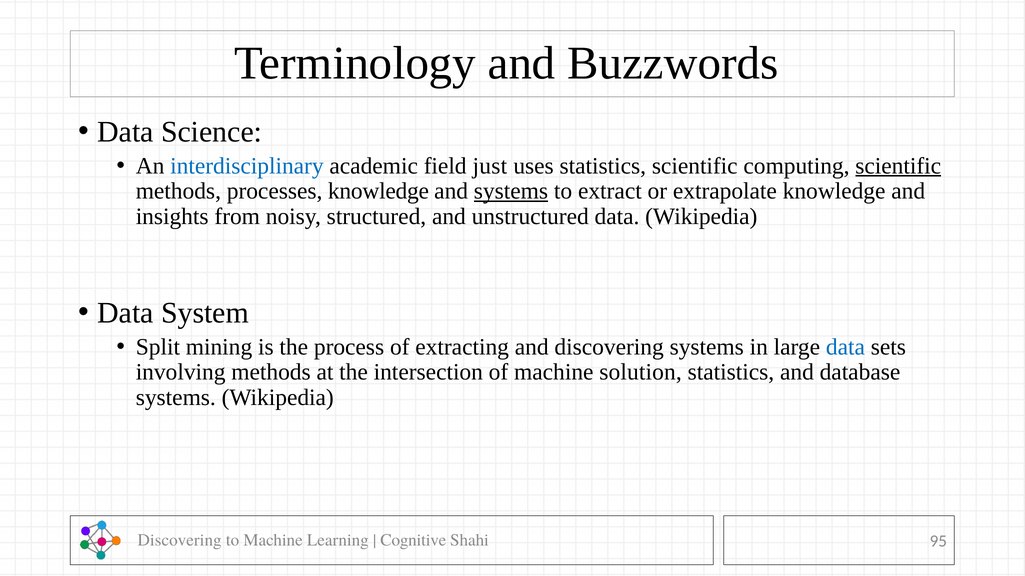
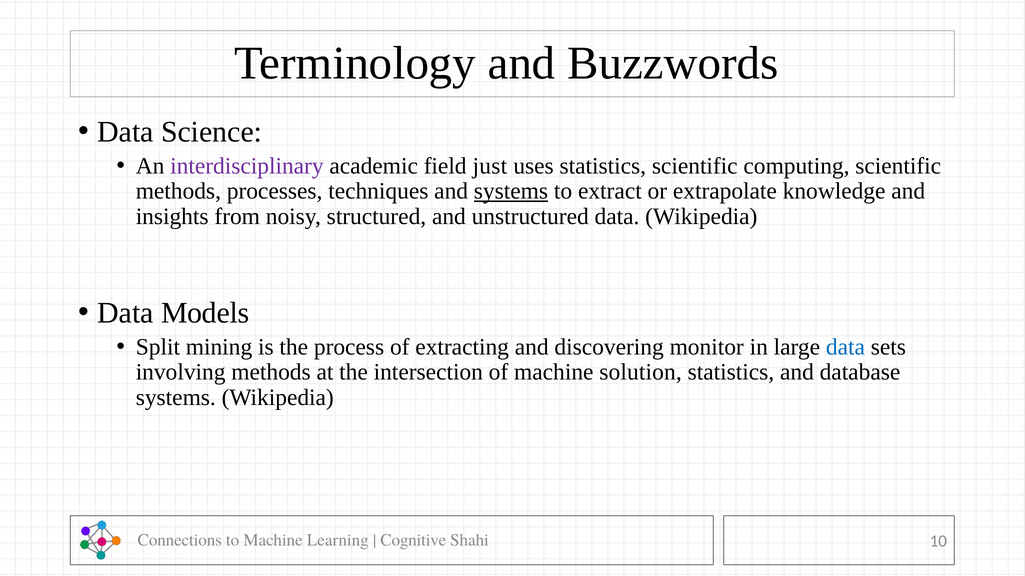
interdisciplinary colour: blue -> purple
scientific at (898, 166) underline: present -> none
processes knowledge: knowledge -> techniques
System: System -> Models
discovering systems: systems -> monitor
Discovering at (180, 541): Discovering -> Connections
95: 95 -> 10
